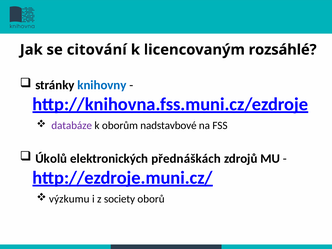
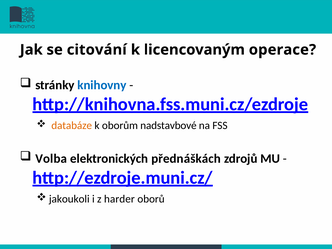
rozsáhlé: rozsáhlé -> operace
databáze colour: purple -> orange
Úkolů: Úkolů -> Volba
výzkumu: výzkumu -> jakoukoli
society: society -> harder
